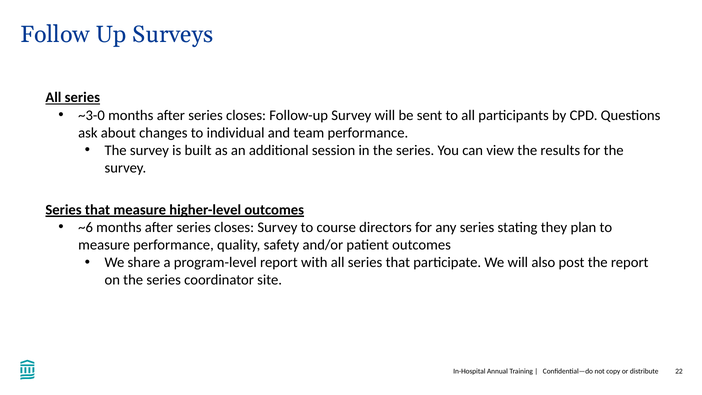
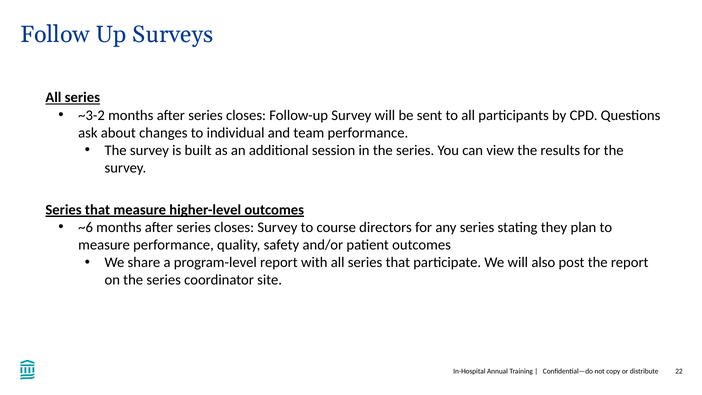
~3-0: ~3-0 -> ~3-2
